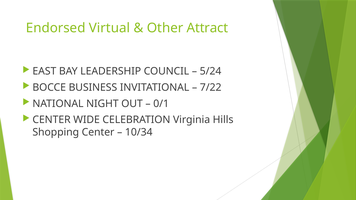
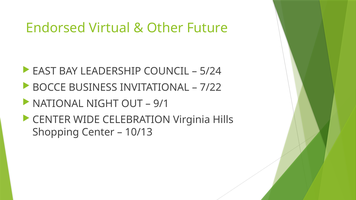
Attract: Attract -> Future
0/1: 0/1 -> 9/1
10/34: 10/34 -> 10/13
